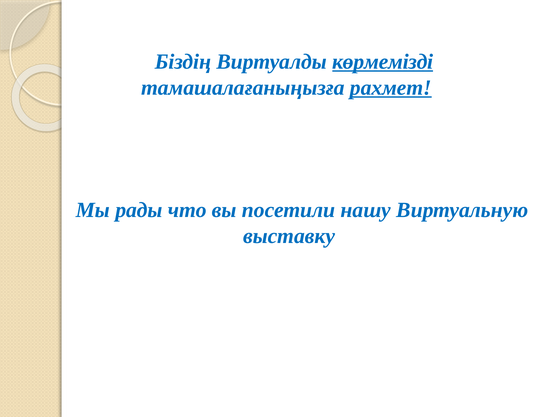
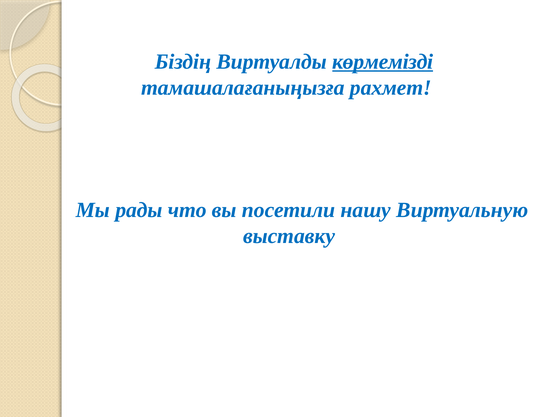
рахмет underline: present -> none
